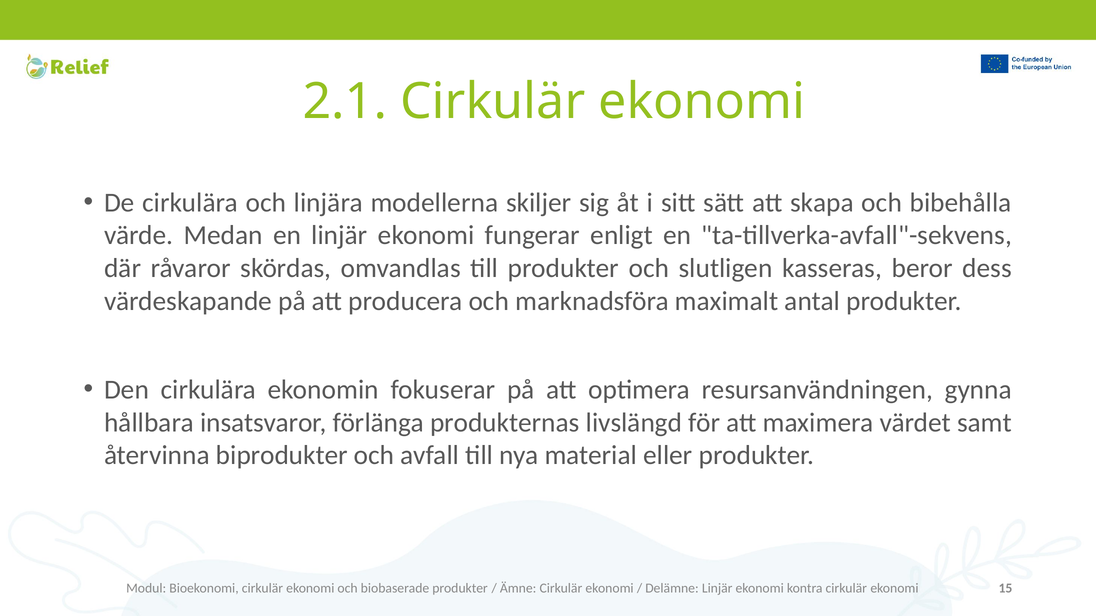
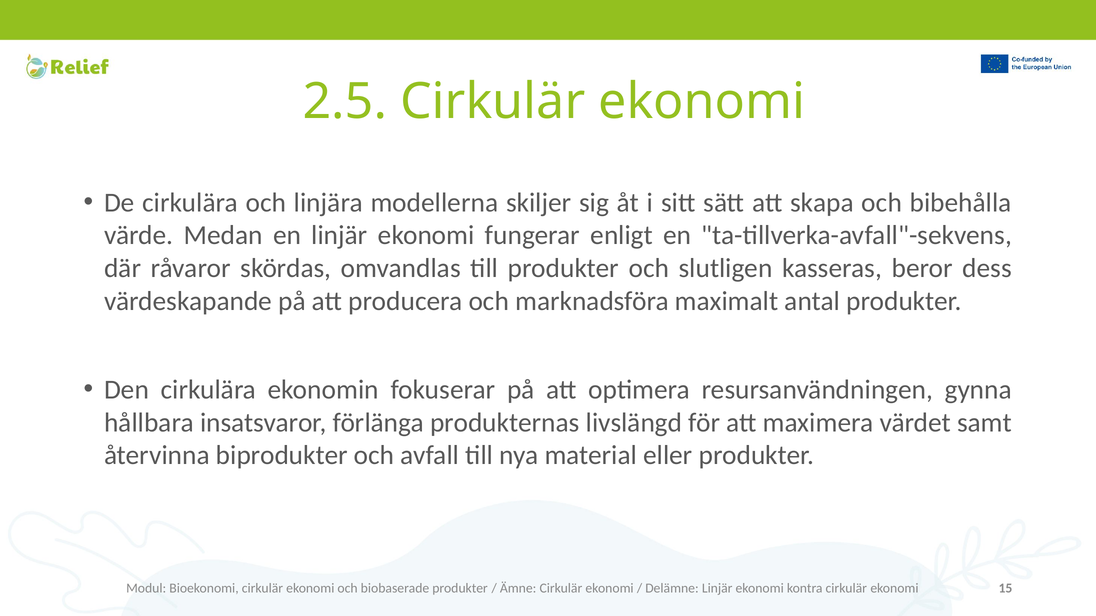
2.1: 2.1 -> 2.5
